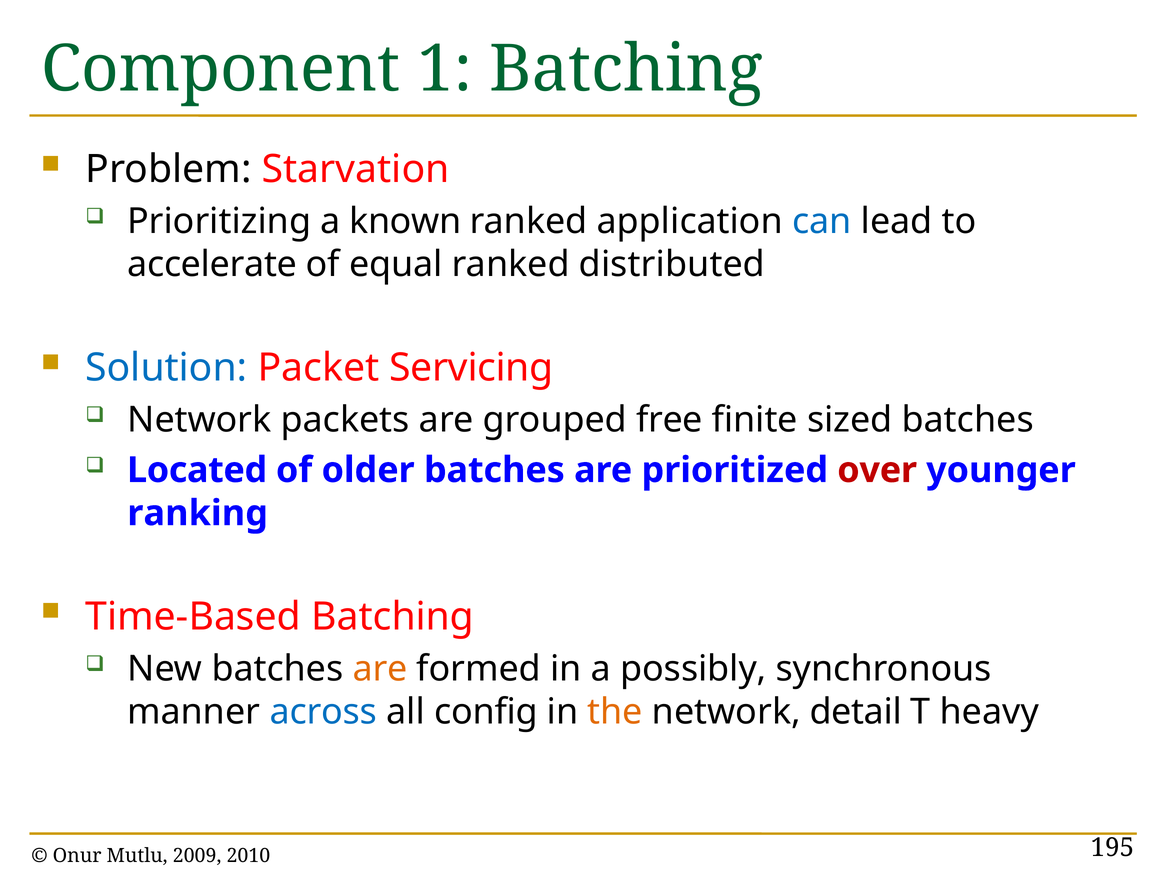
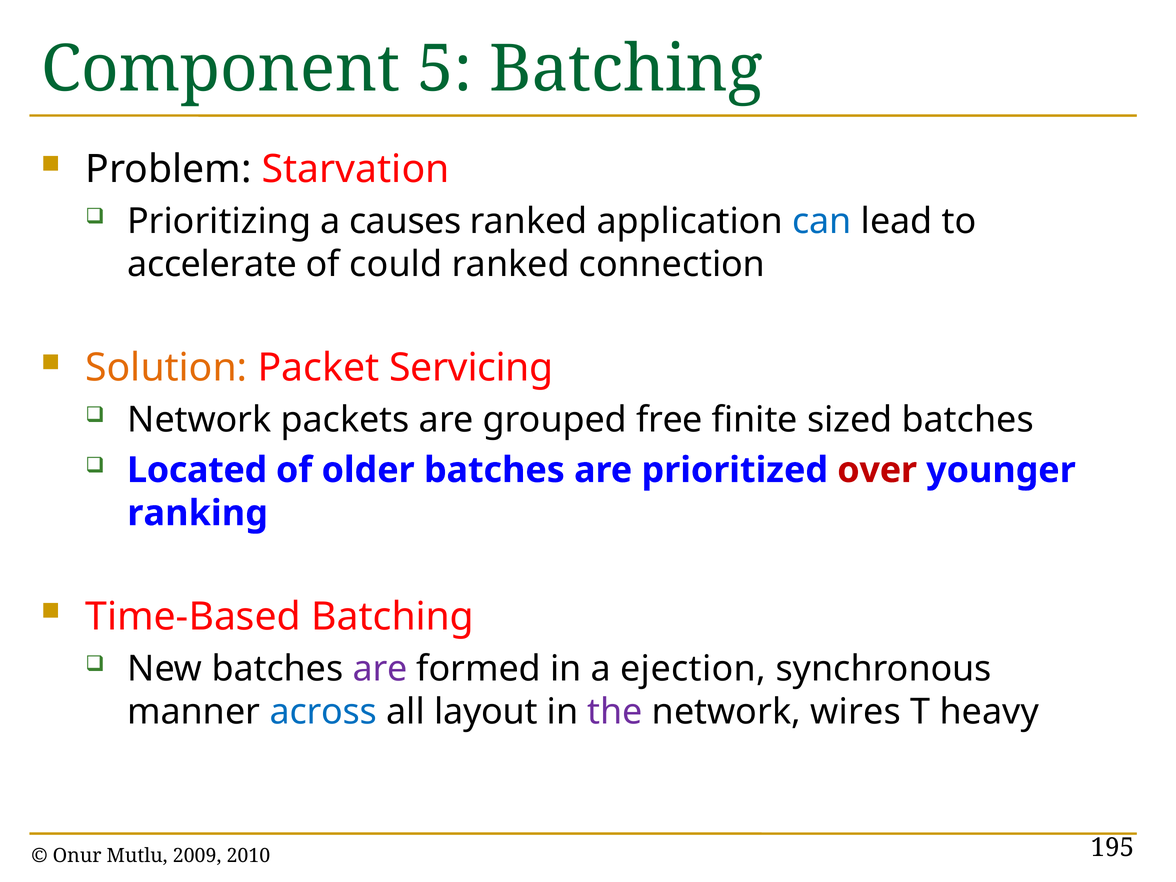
1: 1 -> 5
known: known -> causes
equal: equal -> could
distributed: distributed -> connection
Solution colour: blue -> orange
are at (380, 669) colour: orange -> purple
possibly: possibly -> ejection
config: config -> layout
the colour: orange -> purple
detail: detail -> wires
